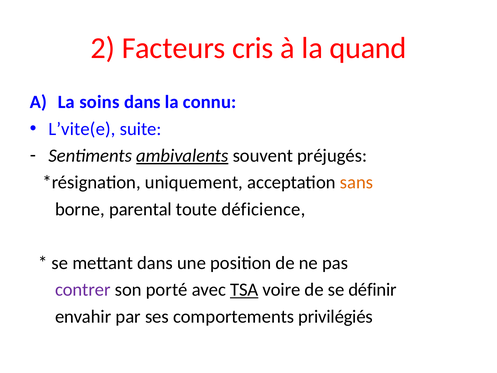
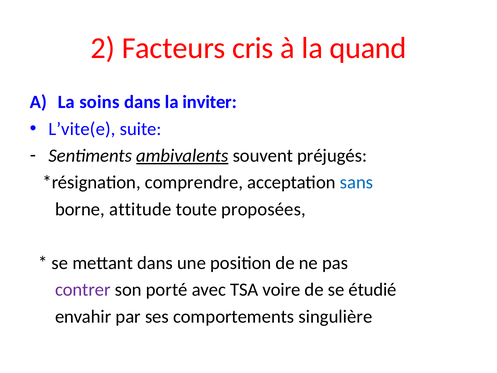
connu: connu -> inviter
uniquement: uniquement -> comprendre
sans colour: orange -> blue
parental: parental -> attitude
déficience: déficience -> proposées
TSA underline: present -> none
définir: définir -> étudié
privilégiés: privilégiés -> singulière
